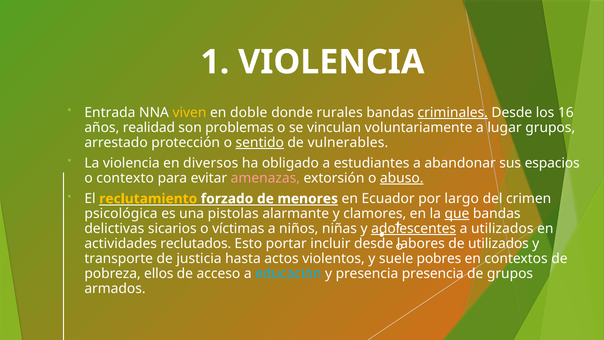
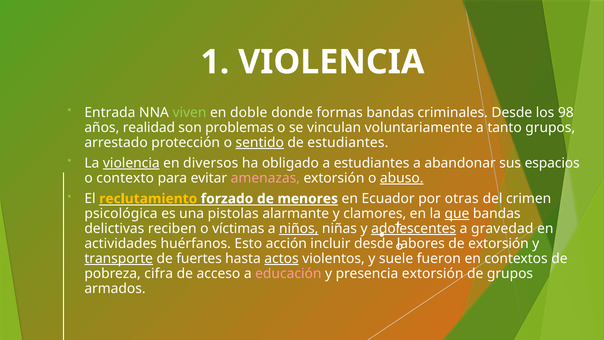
viven colour: yellow -> light green
rurales: rurales -> formas
criminales underline: present -> none
16: 16 -> 98
lugar: lugar -> tanto
de vulnerables: vulnerables -> estudiantes
violencia at (131, 163) underline: none -> present
largo: largo -> otras
sicarios: sicarios -> reciben
niños underline: none -> present
a utilizados: utilizados -> gravedad
reclutados: reclutados -> huérfanos
portar: portar -> acción
de utilizados: utilizados -> extorsión
transporte underline: none -> present
justicia: justicia -> fuertes
actos underline: none -> present
pobres: pobres -> fueron
ellos: ellos -> cifra
educación colour: light blue -> pink
presencia presencia: presencia -> extorsión
